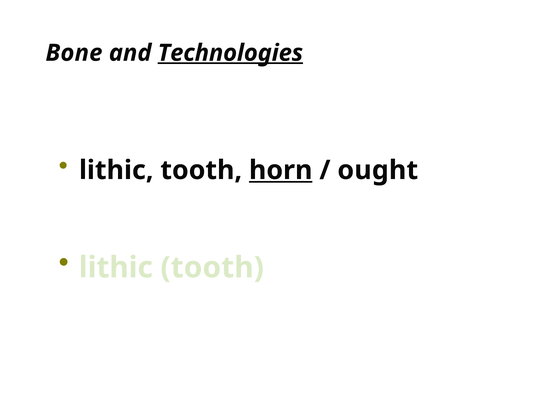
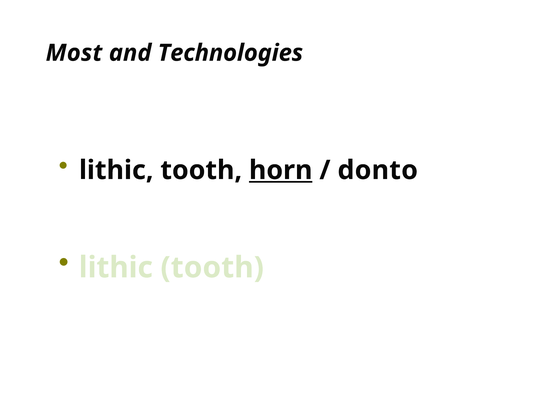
Bone: Bone -> Most
Technologies underline: present -> none
ought: ought -> donto
